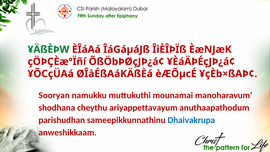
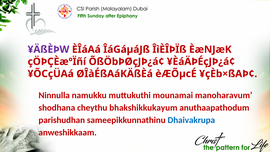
¥ÄßÈÞW colour: green -> purple
Sooryan: Sooryan -> Ninnulla
ariyappettavayum: ariyappettavayum -> bhakshikkukayum
